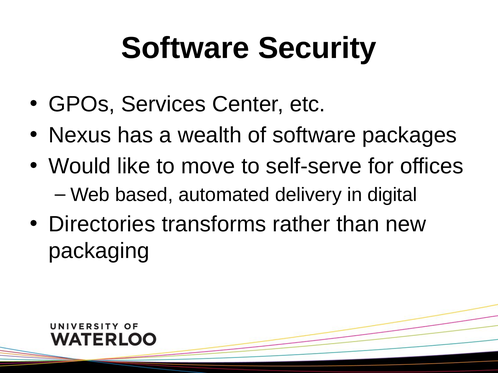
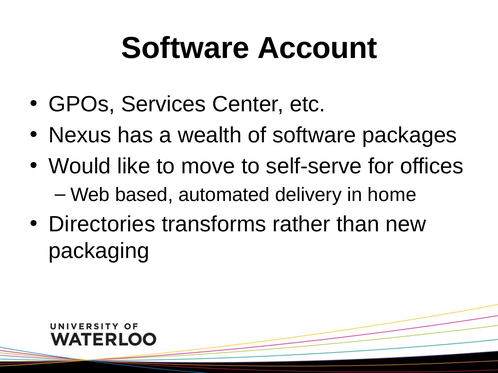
Security: Security -> Account
digital: digital -> home
